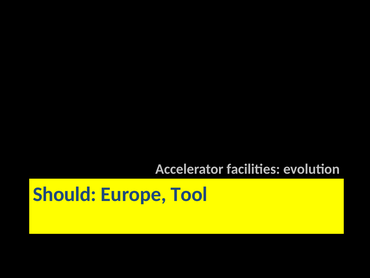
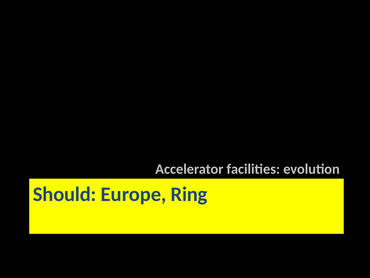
Tool: Tool -> Ring
